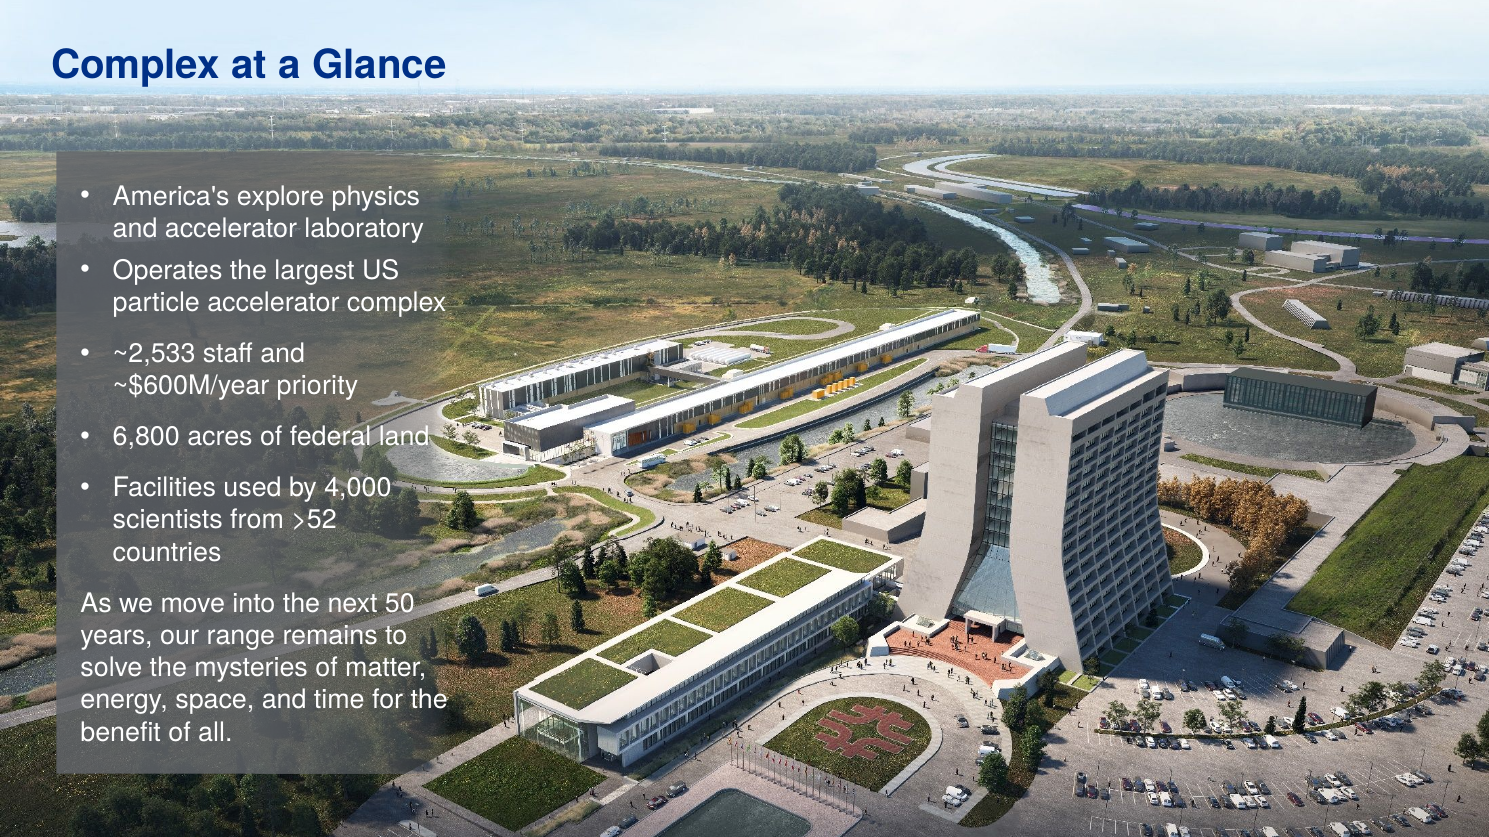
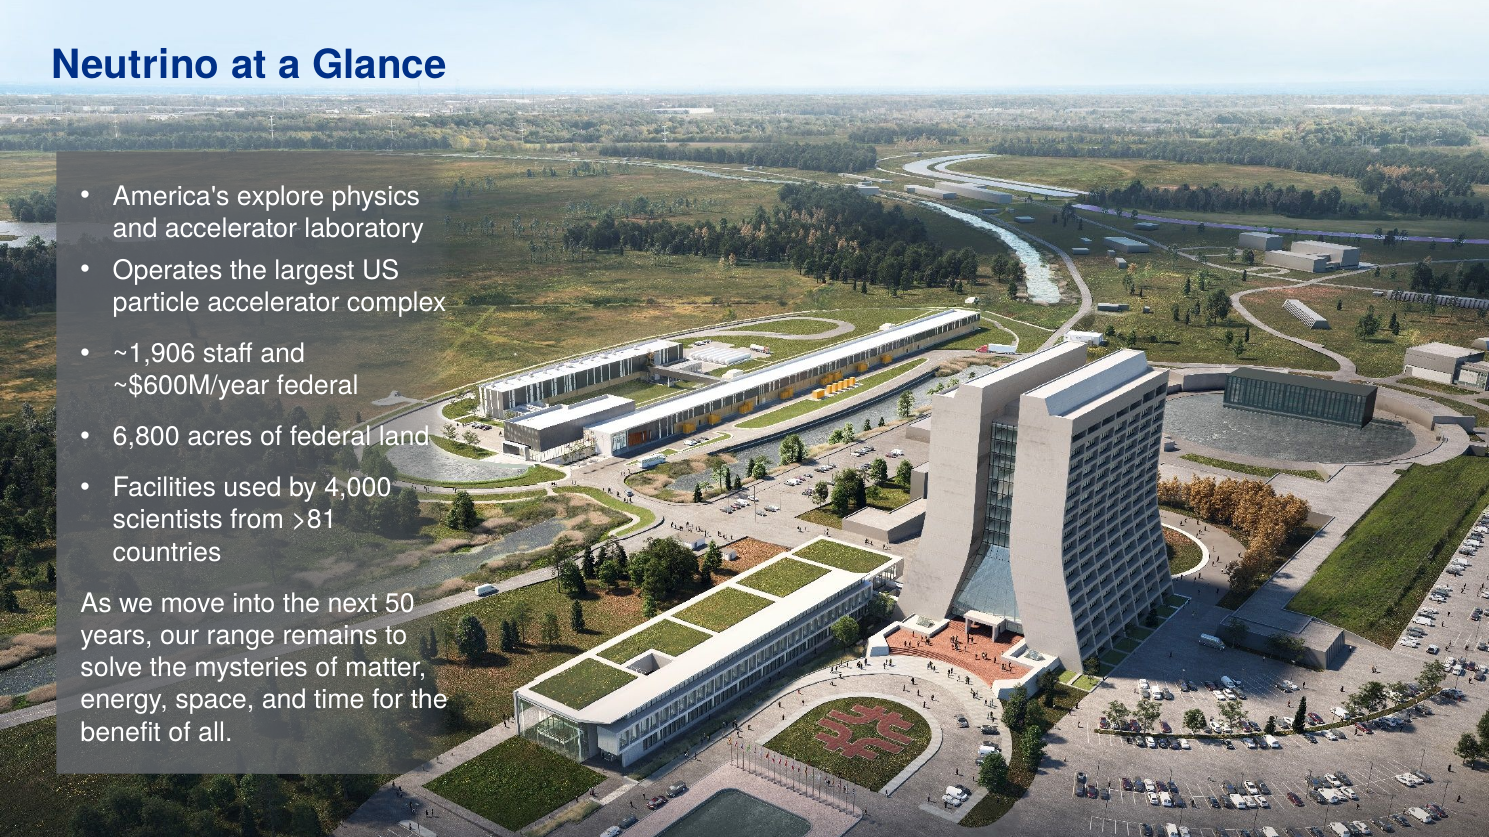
Complex at (136, 65): Complex -> Neutrino
~2,533: ~2,533 -> ~1,906
~$600M/year priority: priority -> federal
>52: >52 -> >81
